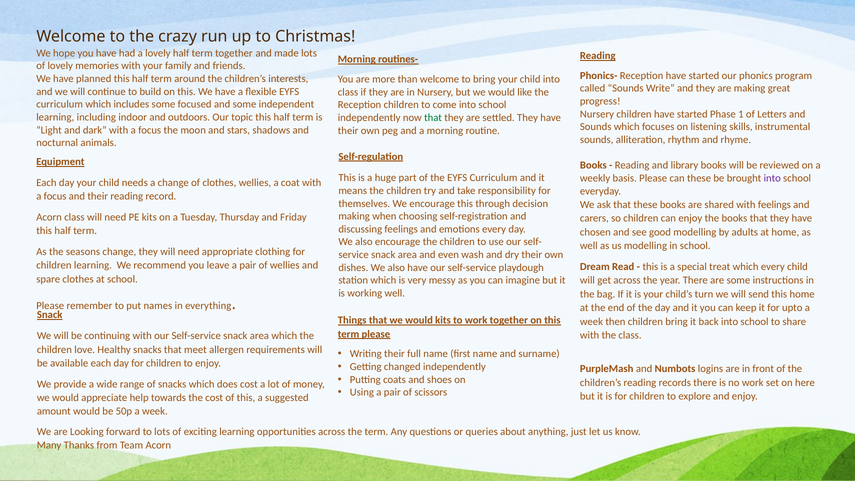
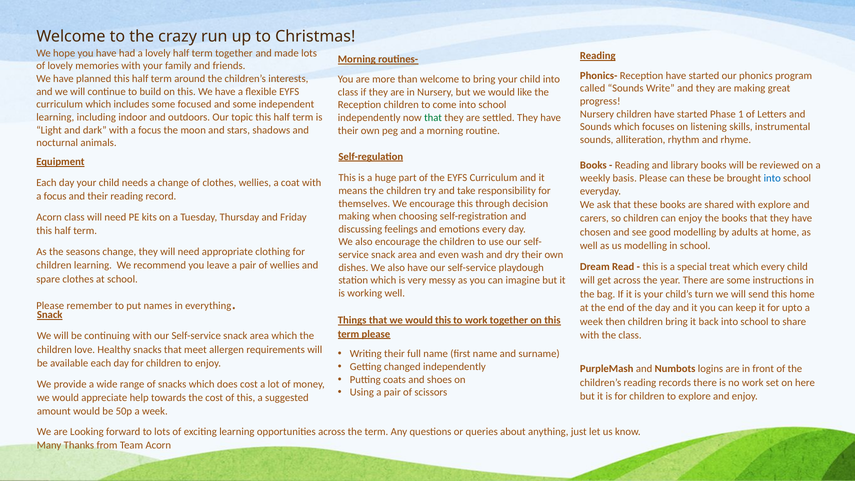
into at (772, 178) colour: purple -> blue
with feelings: feelings -> explore
would kits: kits -> this
